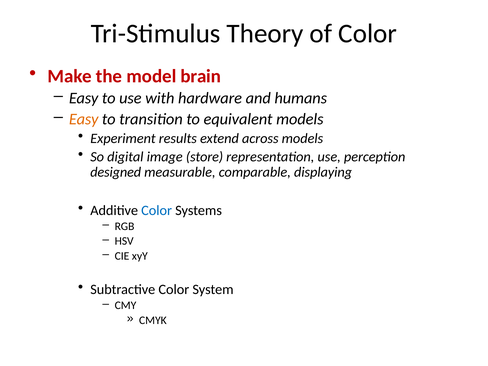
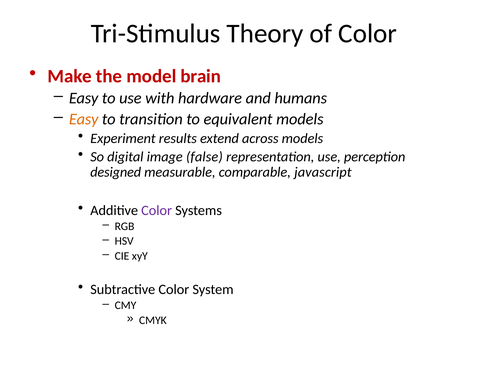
store: store -> false
displaying: displaying -> javascript
Color at (157, 210) colour: blue -> purple
